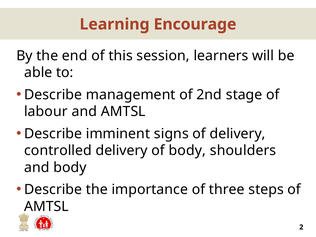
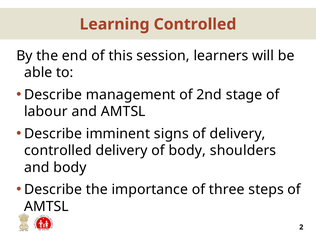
Learning Encourage: Encourage -> Controlled
